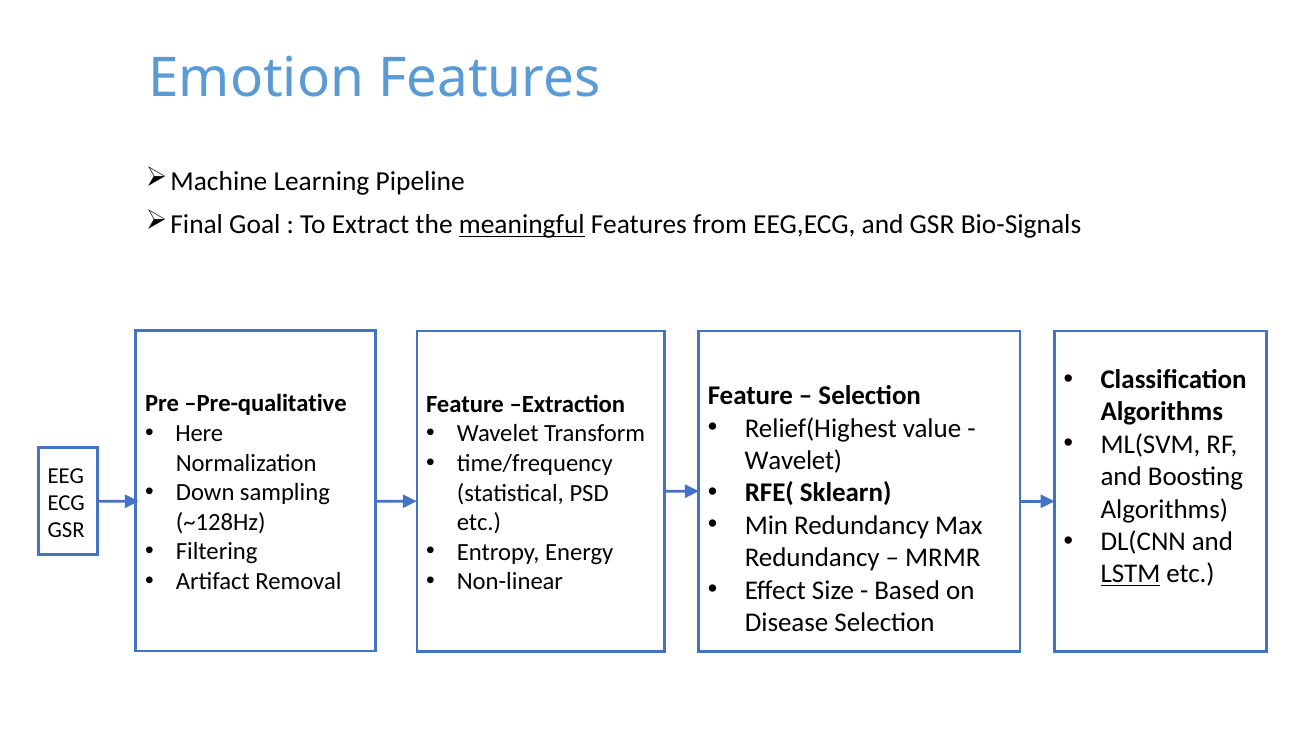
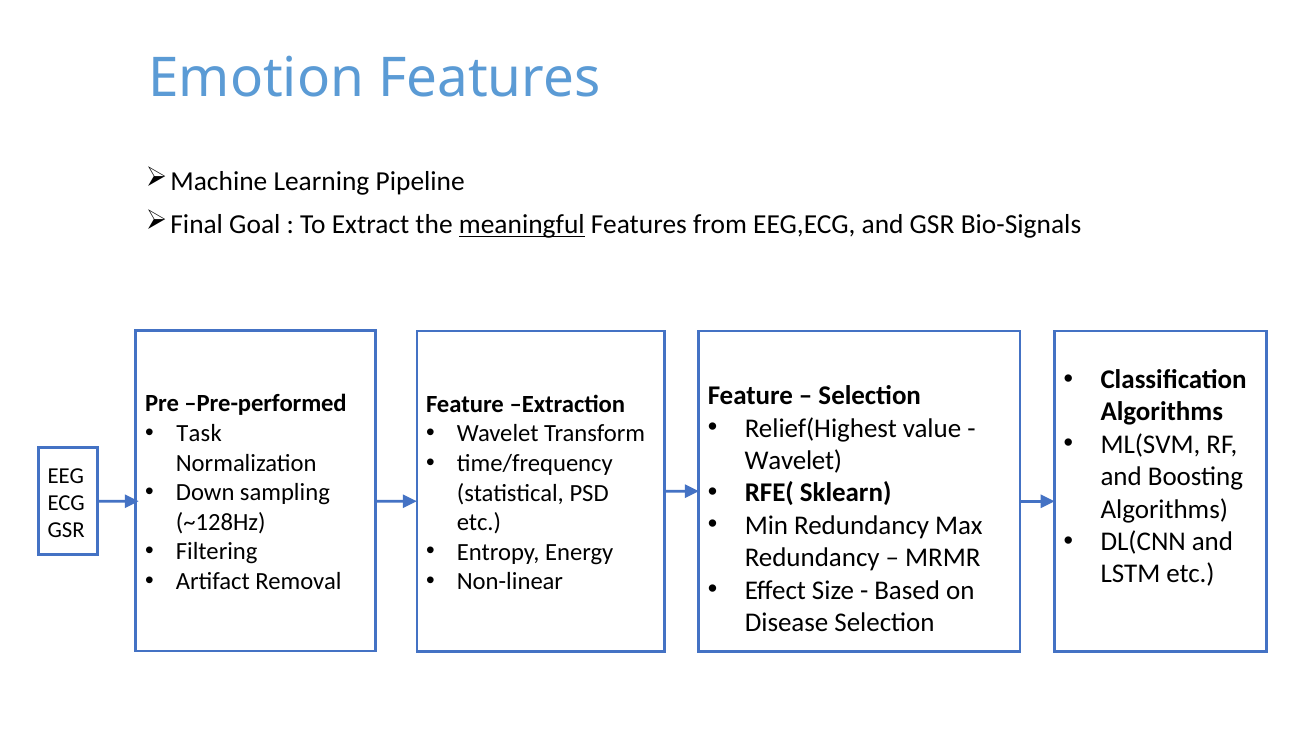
Pre-qualitative: Pre-qualitative -> Pre-performed
Here: Here -> Task
LSTM underline: present -> none
